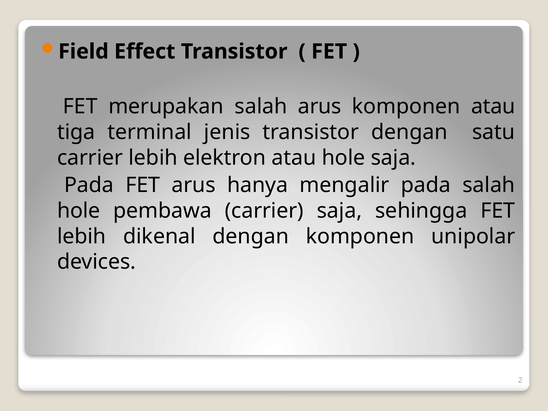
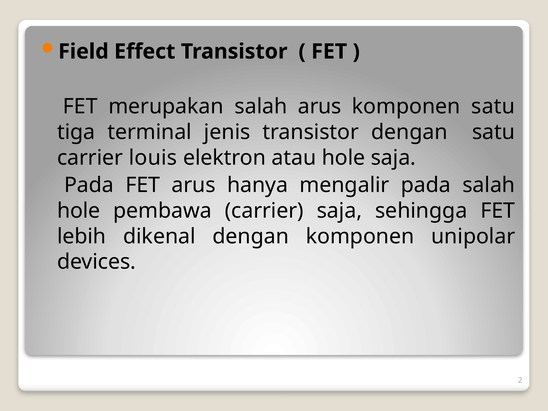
komponen atau: atau -> satu
carrier lebih: lebih -> louis
